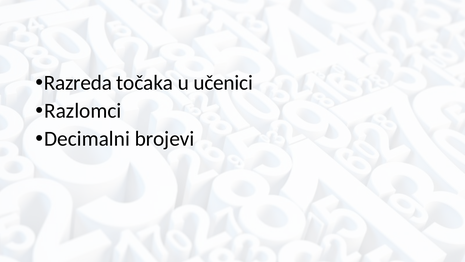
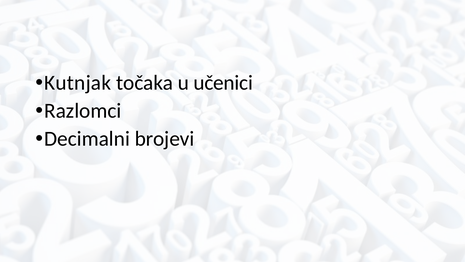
Razreda: Razreda -> Kutnjak
